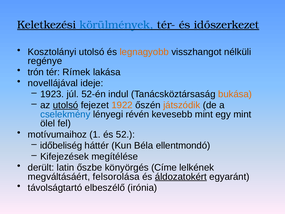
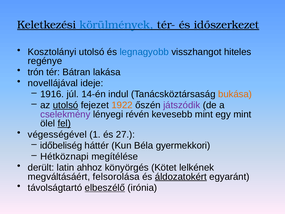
legnagyobb colour: orange -> blue
nélküli: nélküli -> hiteles
Rímek: Rímek -> Bátran
1923: 1923 -> 1916
52-én: 52-én -> 14-én
játszódik colour: orange -> purple
cselekmény colour: blue -> purple
fel underline: none -> present
motívumaihoz: motívumaihoz -> végességével
52: 52 -> 27
ellentmondó: ellentmondó -> gyermekkori
Kifejezések: Kifejezések -> Hétköznapi
őszbe: őszbe -> ahhoz
Címe: Címe -> Kötet
elbeszélő underline: none -> present
